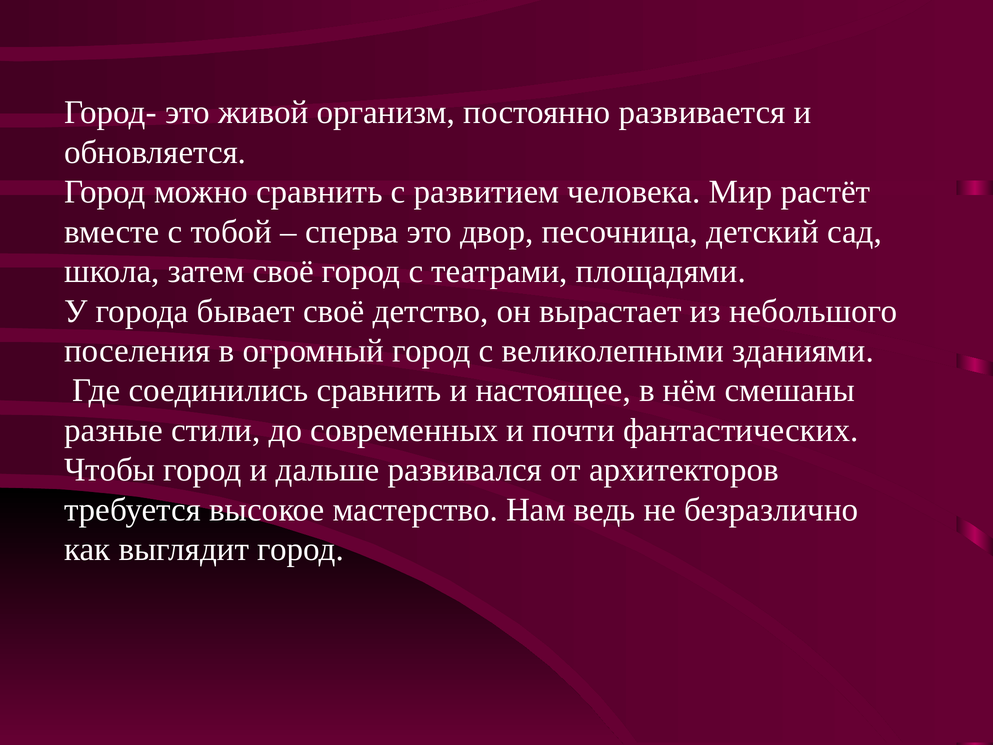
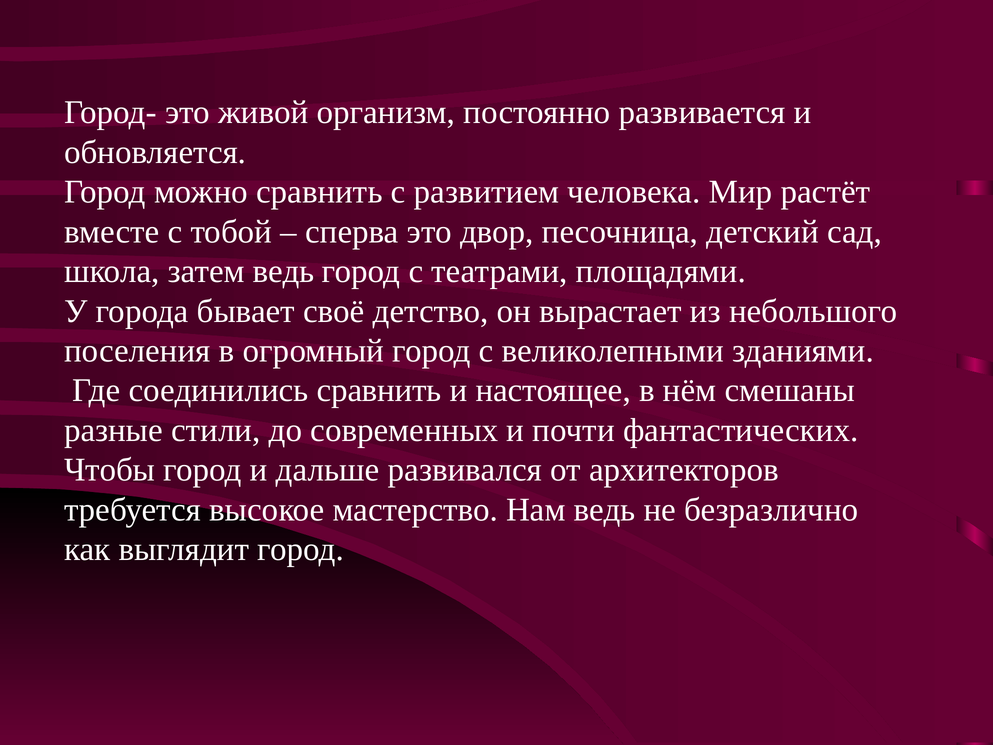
затем своё: своё -> ведь
